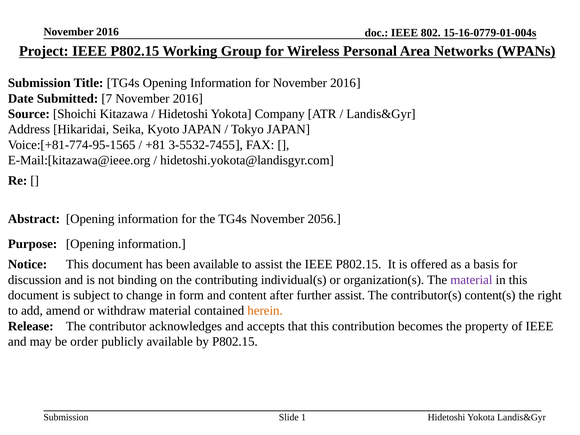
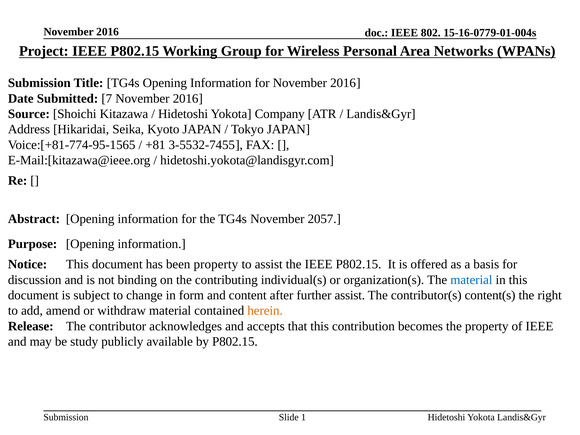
2056: 2056 -> 2057
been available: available -> property
material at (471, 280) colour: purple -> blue
order: order -> study
